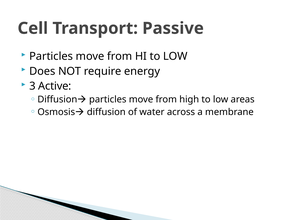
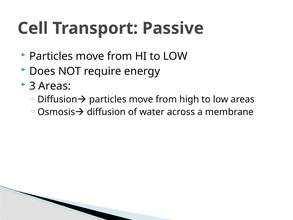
3 Active: Active -> Areas
